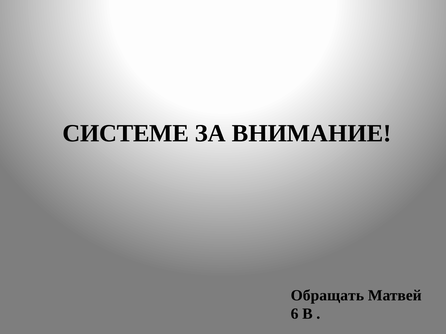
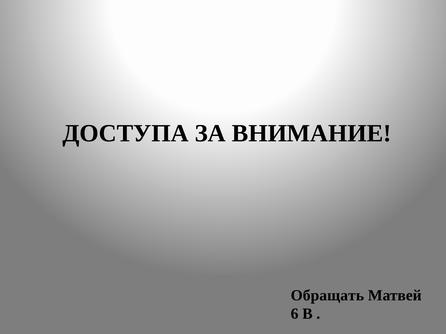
СИСТЕМЕ: СИСТЕМЕ -> ДОСТУПА
